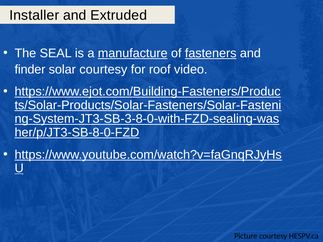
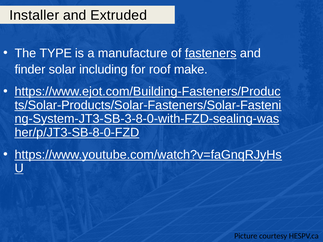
SEAL: SEAL -> TYPE
manufacture underline: present -> none
solar courtesy: courtesy -> including
video: video -> make
